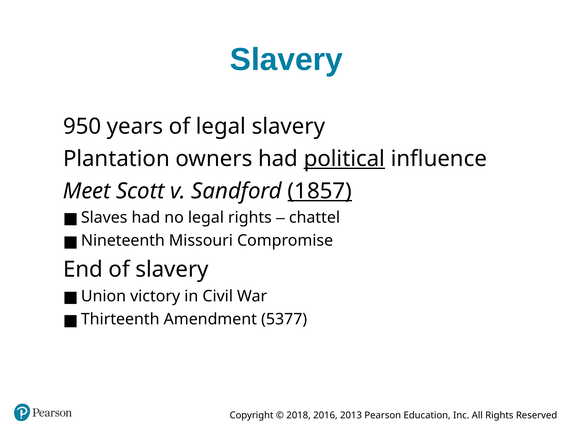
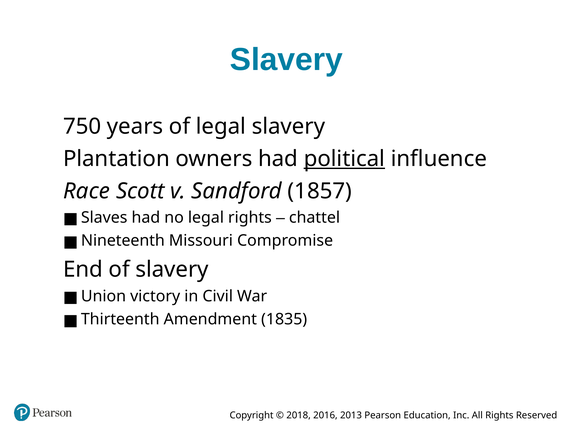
950: 950 -> 750
Meet: Meet -> Race
1857 underline: present -> none
5377: 5377 -> 1835
